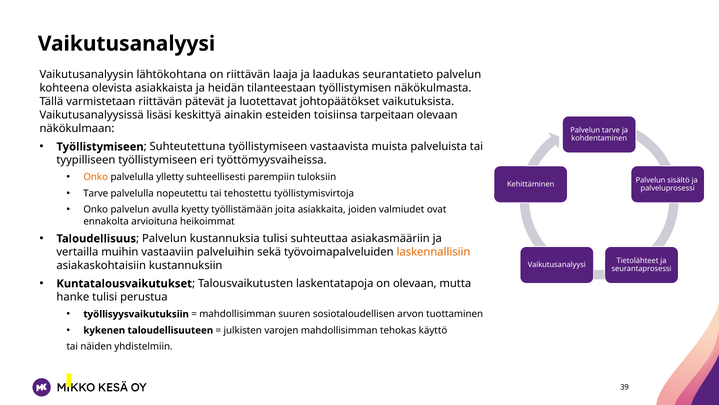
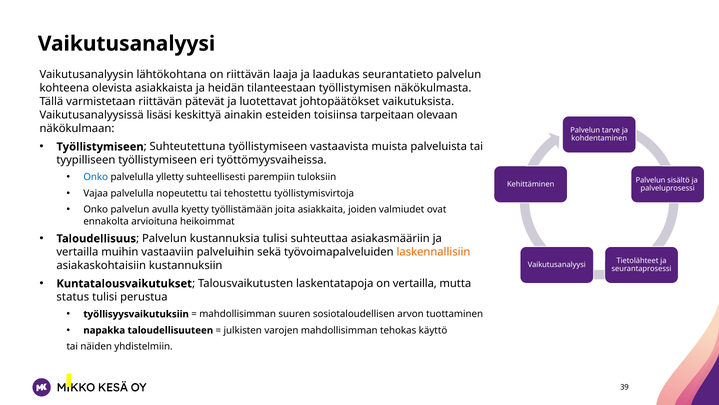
Onko at (96, 177) colour: orange -> blue
Tarve at (96, 193): Tarve -> Vajaa
on olevaan: olevaan -> vertailla
hanke: hanke -> status
kykenen: kykenen -> napakka
